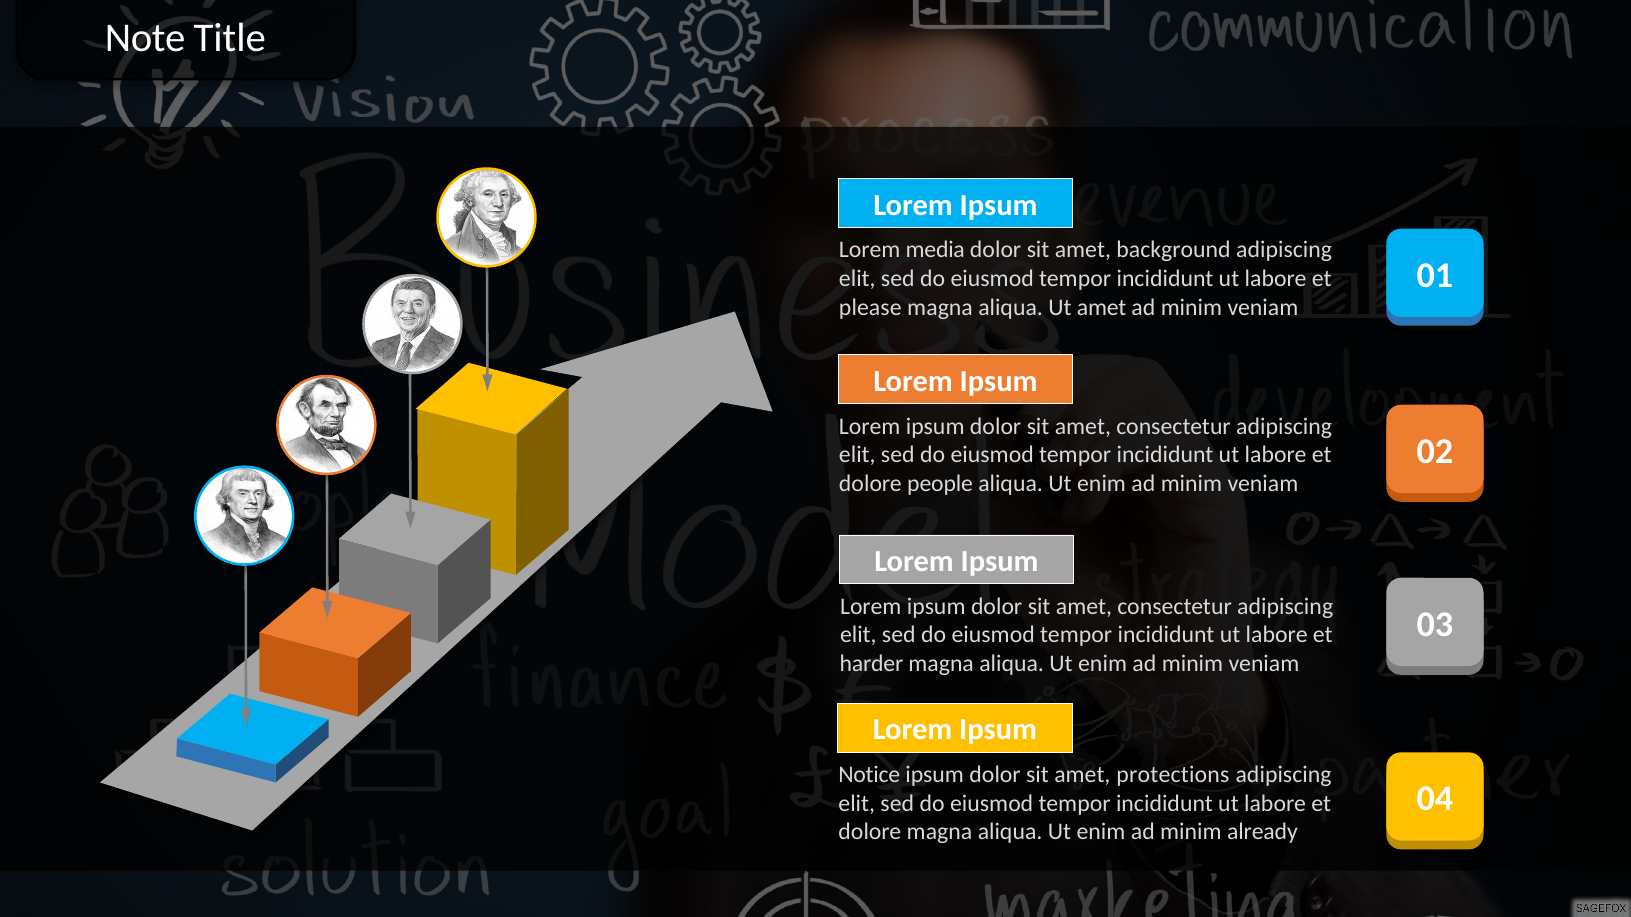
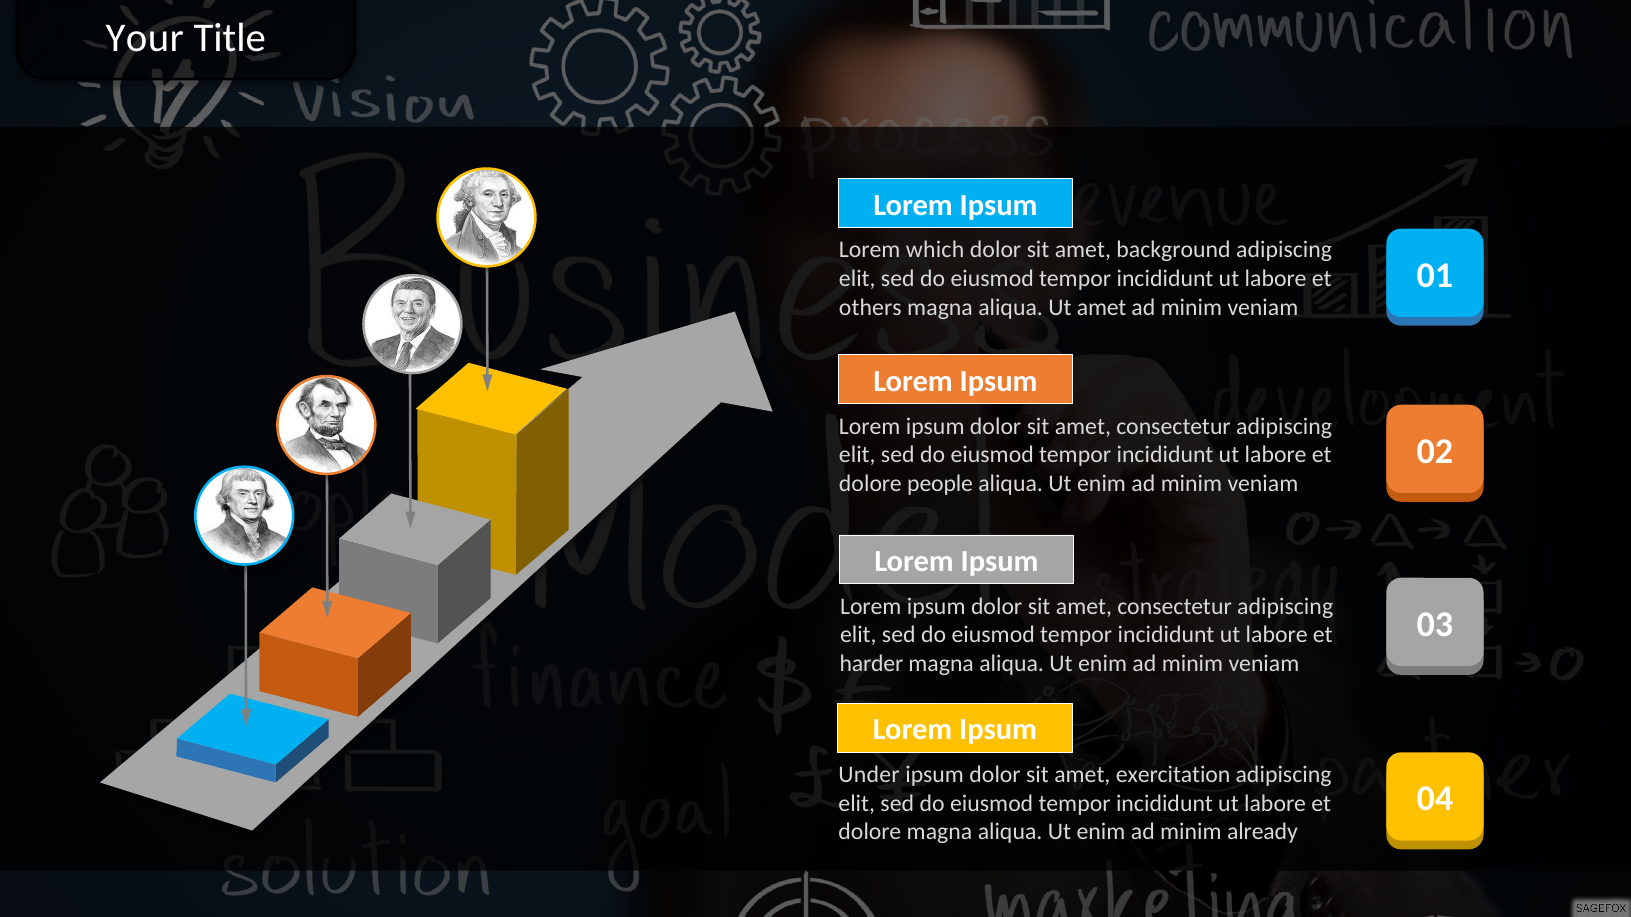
Note: Note -> Your
media: media -> which
please: please -> others
Notice: Notice -> Under
protections: protections -> exercitation
